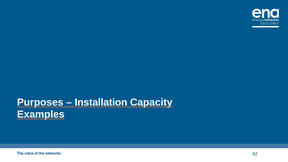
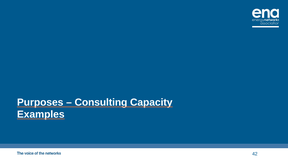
Installation: Installation -> Consulting
